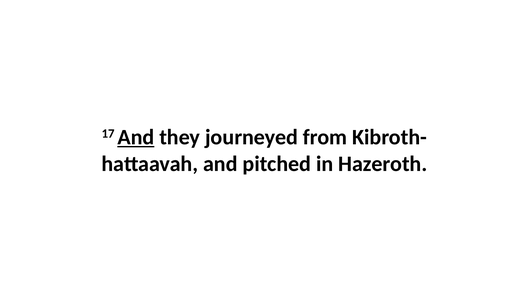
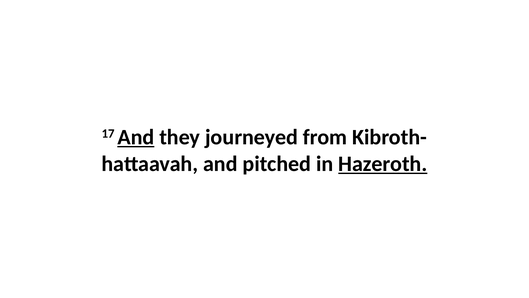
Hazeroth underline: none -> present
